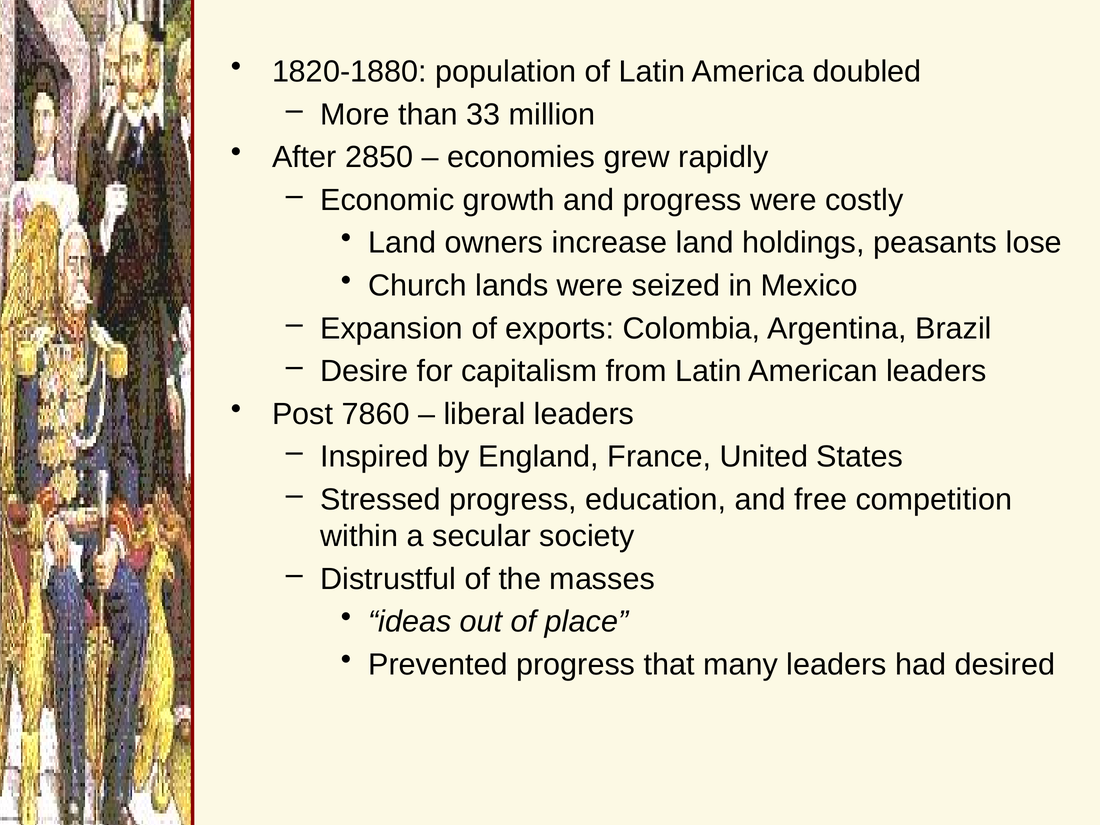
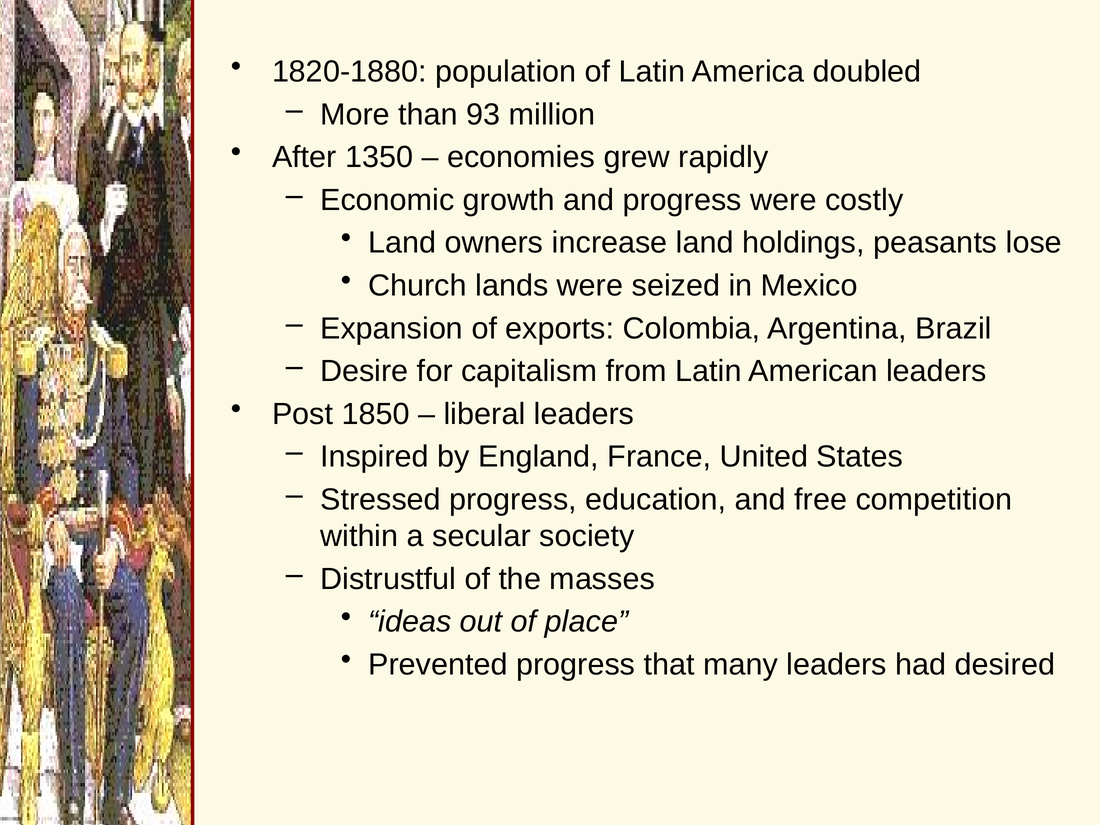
33: 33 -> 93
2850: 2850 -> 1350
7860: 7860 -> 1850
